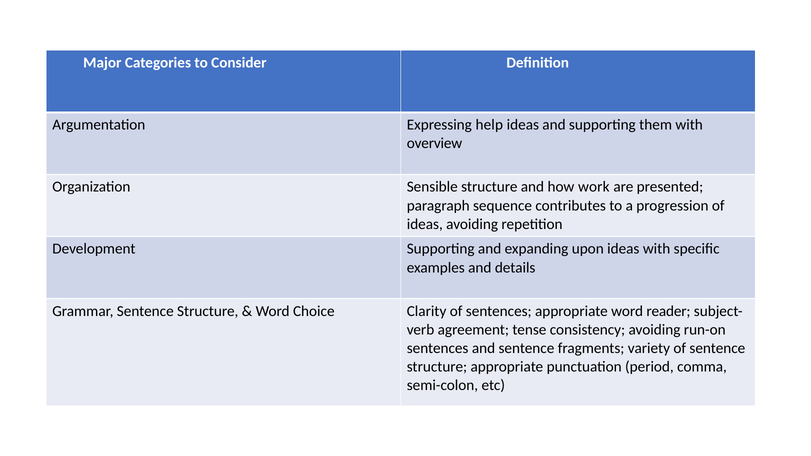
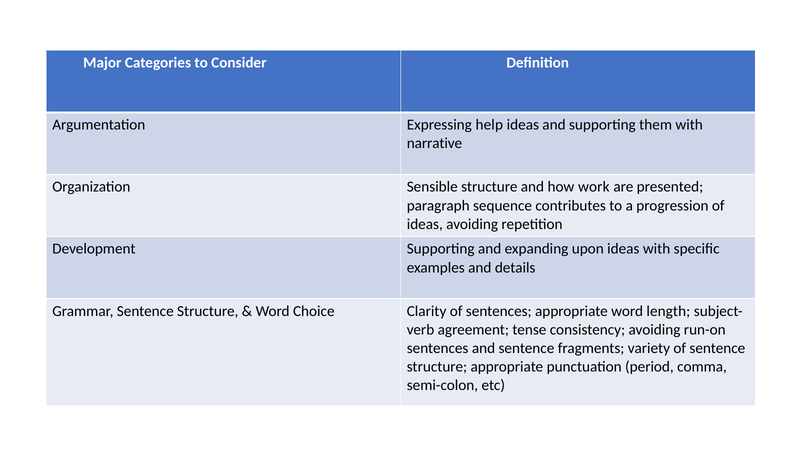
overview: overview -> narrative
reader: reader -> length
